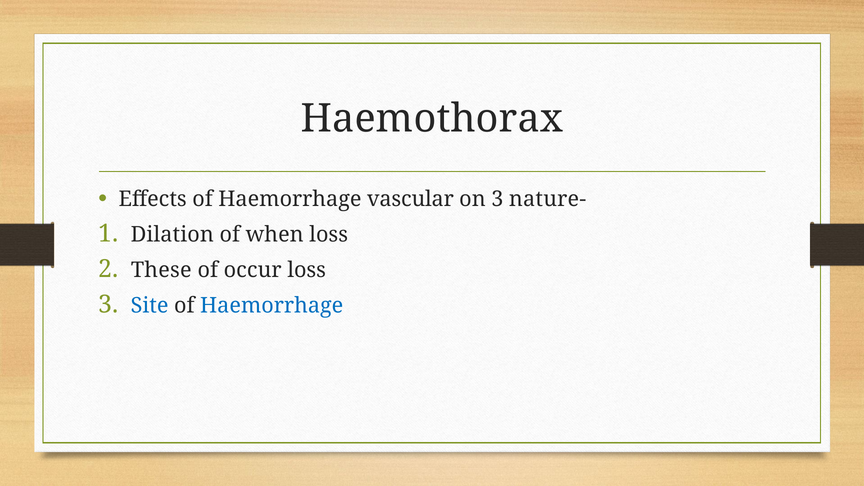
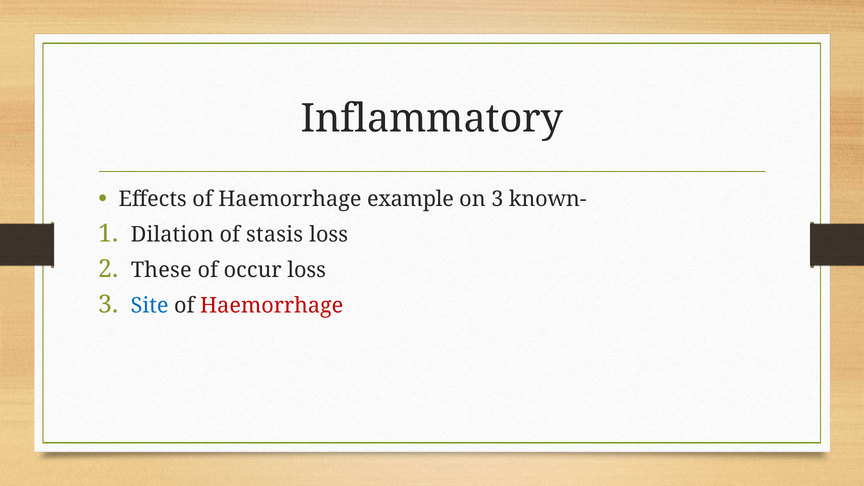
Haemothorax: Haemothorax -> Inflammatory
vascular: vascular -> example
nature-: nature- -> known-
when: when -> stasis
Haemorrhage at (272, 306) colour: blue -> red
